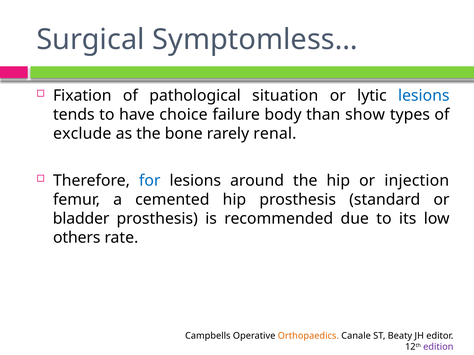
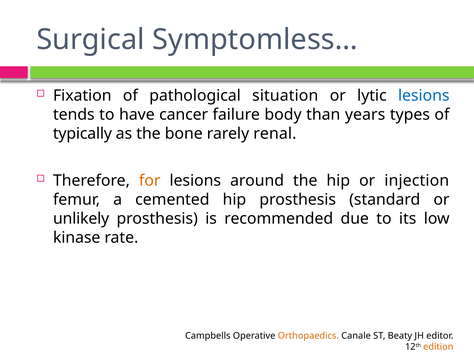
choice: choice -> cancer
show: show -> years
exclude: exclude -> typically
for colour: blue -> orange
bladder: bladder -> unlikely
others: others -> kinase
edition colour: purple -> orange
